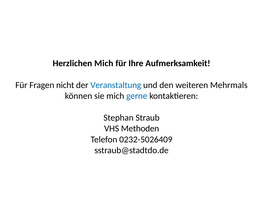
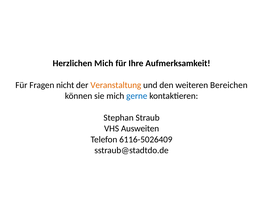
Veranstaltung colour: blue -> orange
Mehrmals: Mehrmals -> Bereichen
Methoden: Methoden -> Ausweiten
0232-5026409: 0232-5026409 -> 6116-5026409
